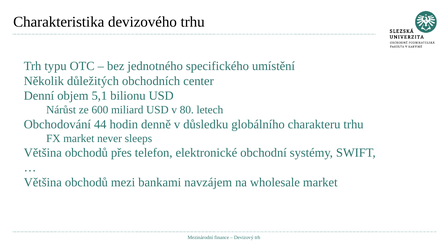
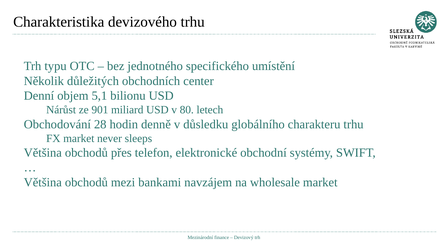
600: 600 -> 901
44: 44 -> 28
